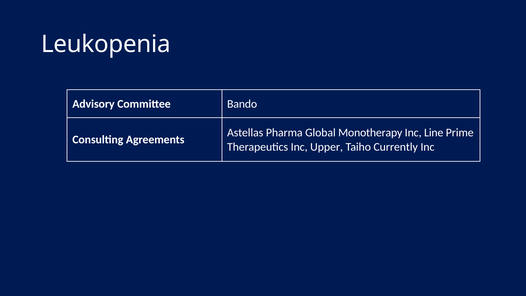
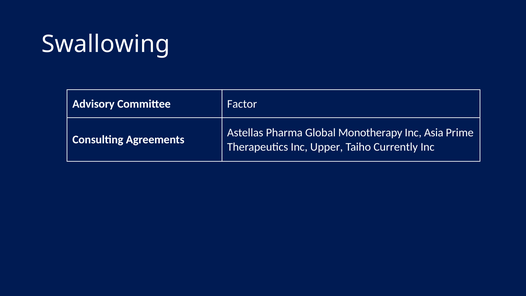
Leukopenia: Leukopenia -> Swallowing
Bando: Bando -> Factor
Line: Line -> Asia
